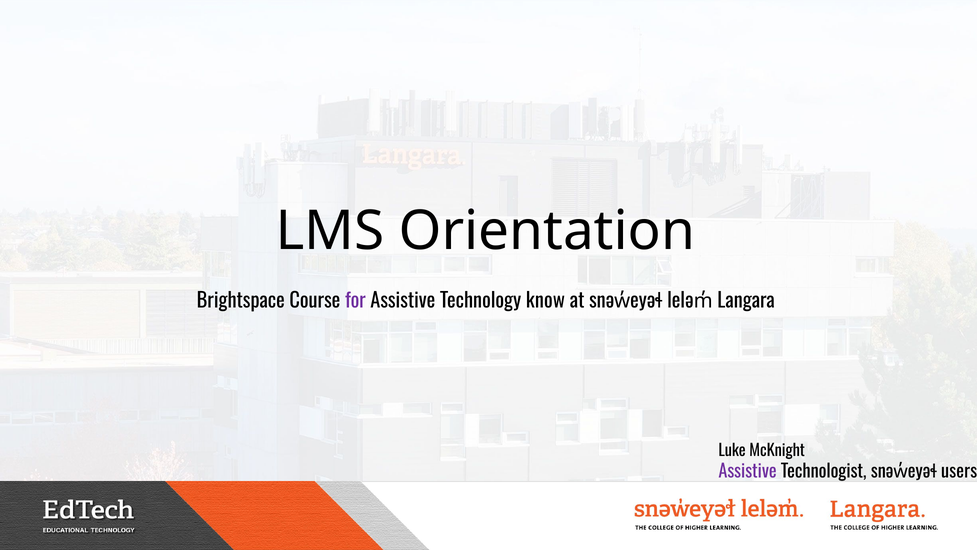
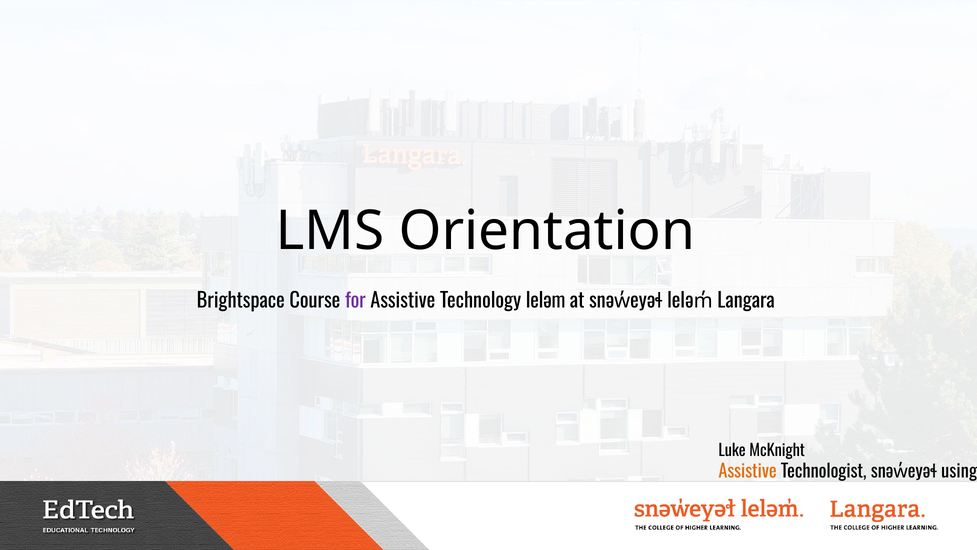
know: know -> leləm
Assistive at (748, 471) colour: purple -> orange
users: users -> using
